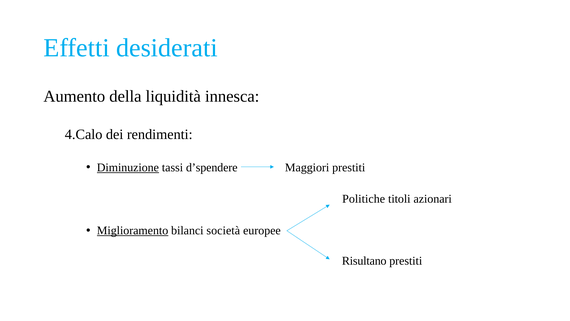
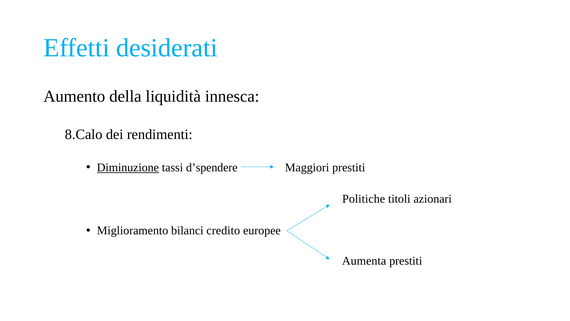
4.Calo: 4.Calo -> 8.Calo
Miglioramento underline: present -> none
società: società -> credito
Risultano: Risultano -> Aumenta
